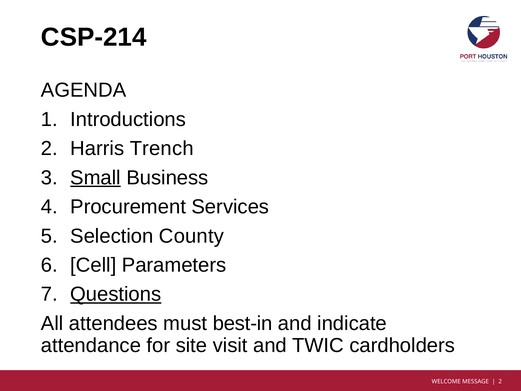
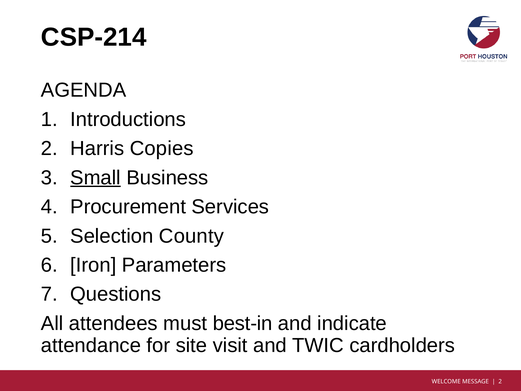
Trench: Trench -> Copies
Cell: Cell -> Iron
Questions underline: present -> none
